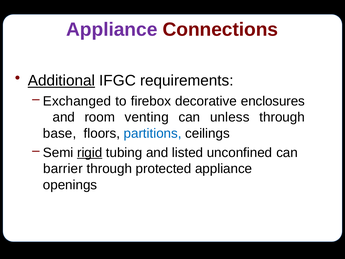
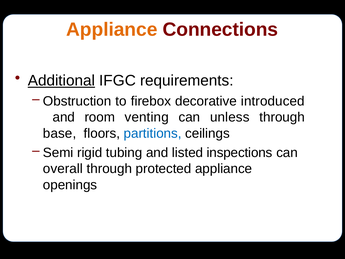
Appliance at (112, 30) colour: purple -> orange
Exchanged: Exchanged -> Obstruction
enclosures: enclosures -> introduced
rigid underline: present -> none
unconfined: unconfined -> inspections
barrier: barrier -> overall
